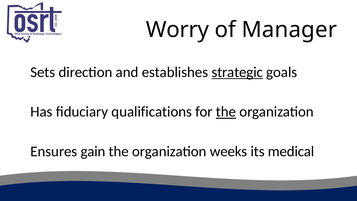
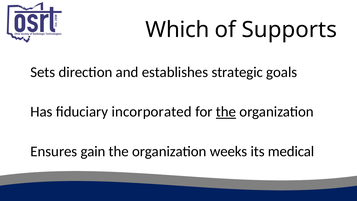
Worry: Worry -> Which
Manager: Manager -> Supports
strategic underline: present -> none
qualifications: qualifications -> incorporated
